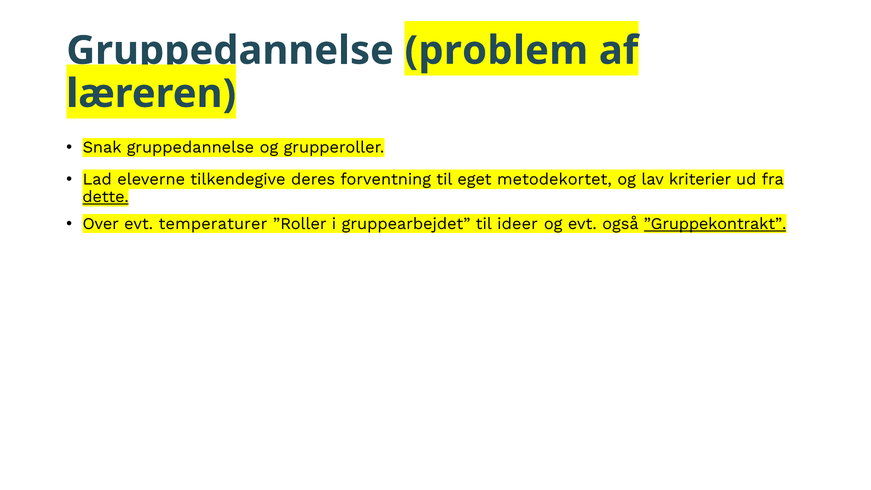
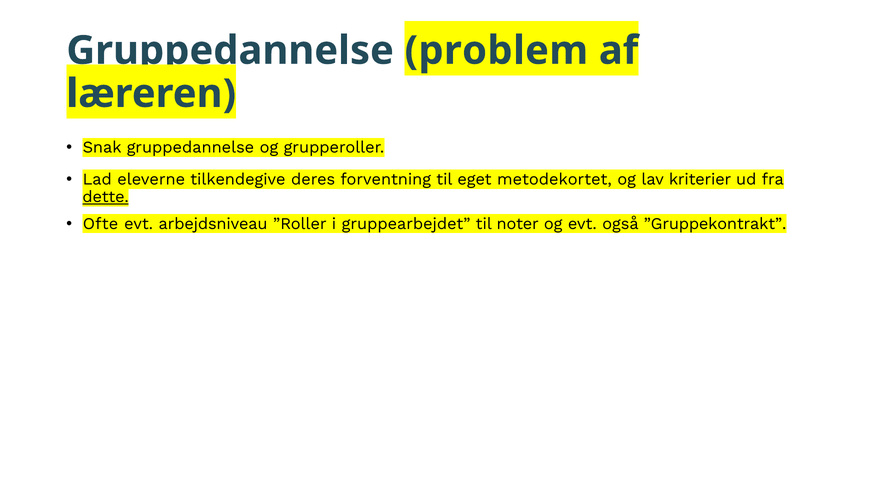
Over: Over -> Ofte
temperaturer: temperaturer -> arbejdsniveau
ideer: ideer -> noter
”Gruppekontrakt underline: present -> none
